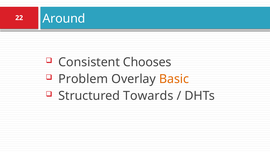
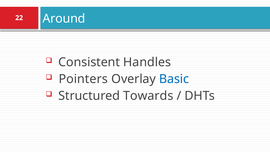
Chooses: Chooses -> Handles
Problem: Problem -> Pointers
Basic colour: orange -> blue
